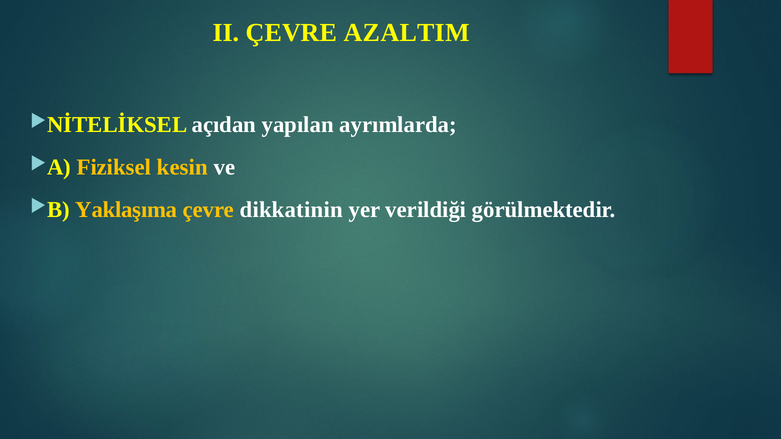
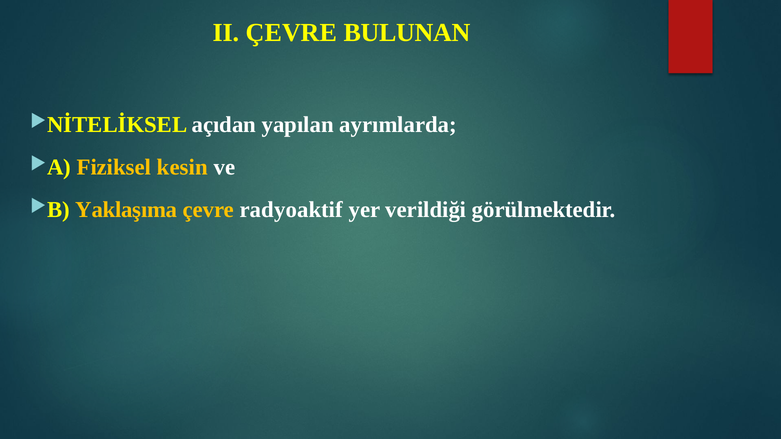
AZALTIM: AZALTIM -> BULUNAN
dikkatinin: dikkatinin -> radyoaktif
